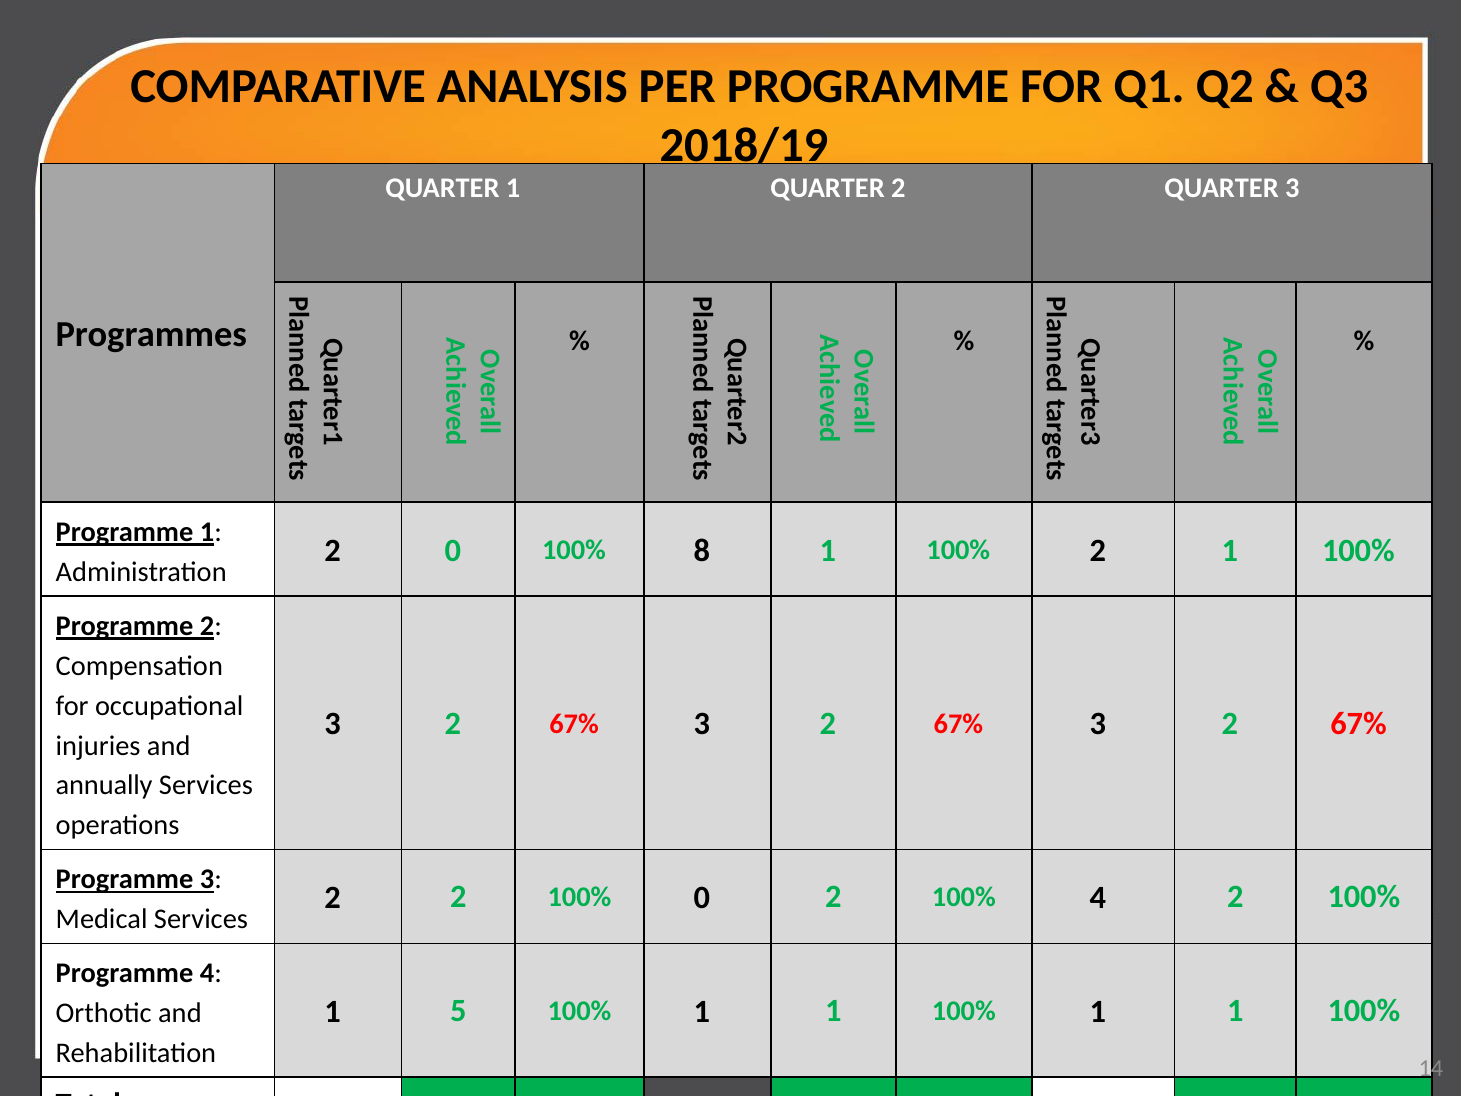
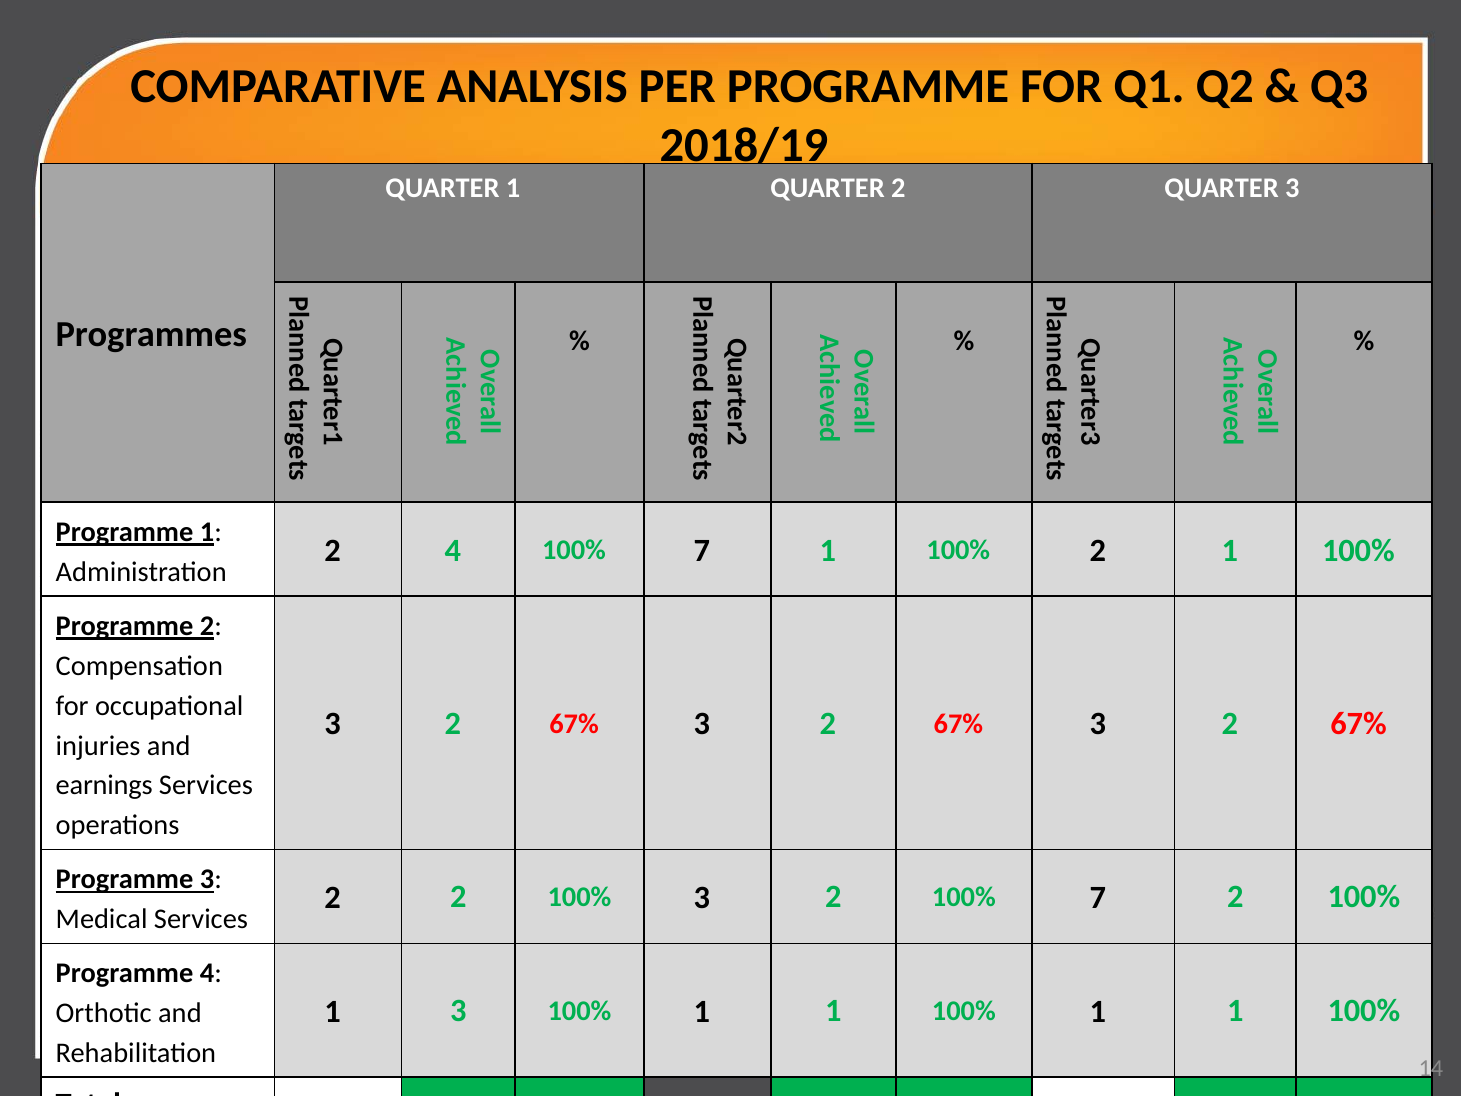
2 0: 0 -> 4
8 at (702, 550): 8 -> 7
annually: annually -> earnings
100% 0: 0 -> 3
2 100% 4: 4 -> 7
1 5: 5 -> 3
